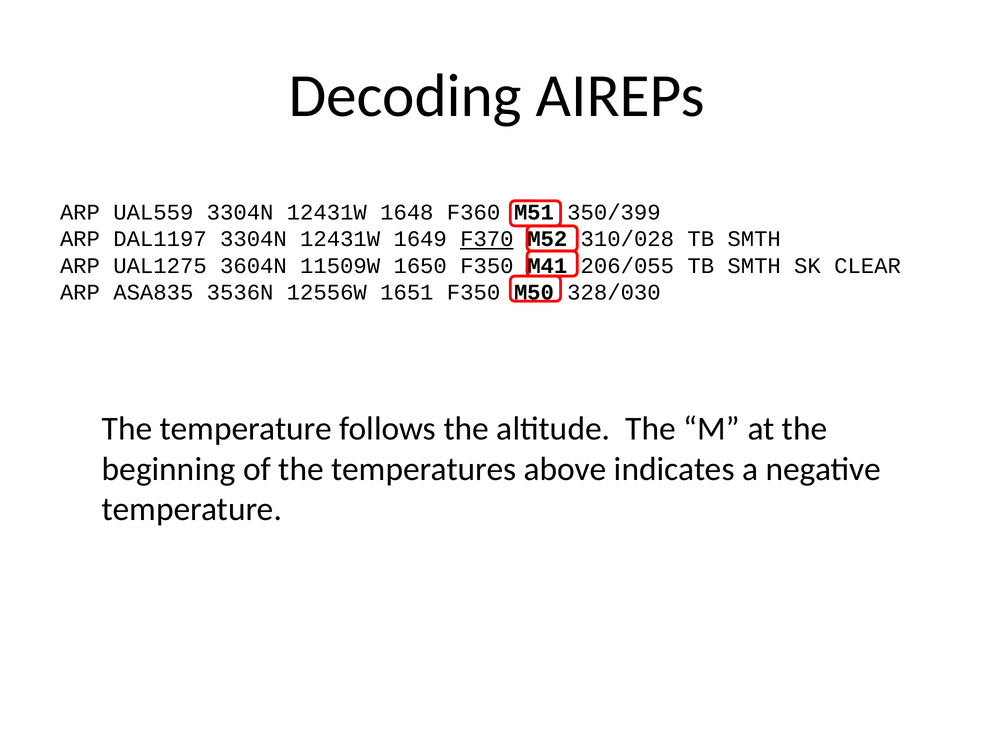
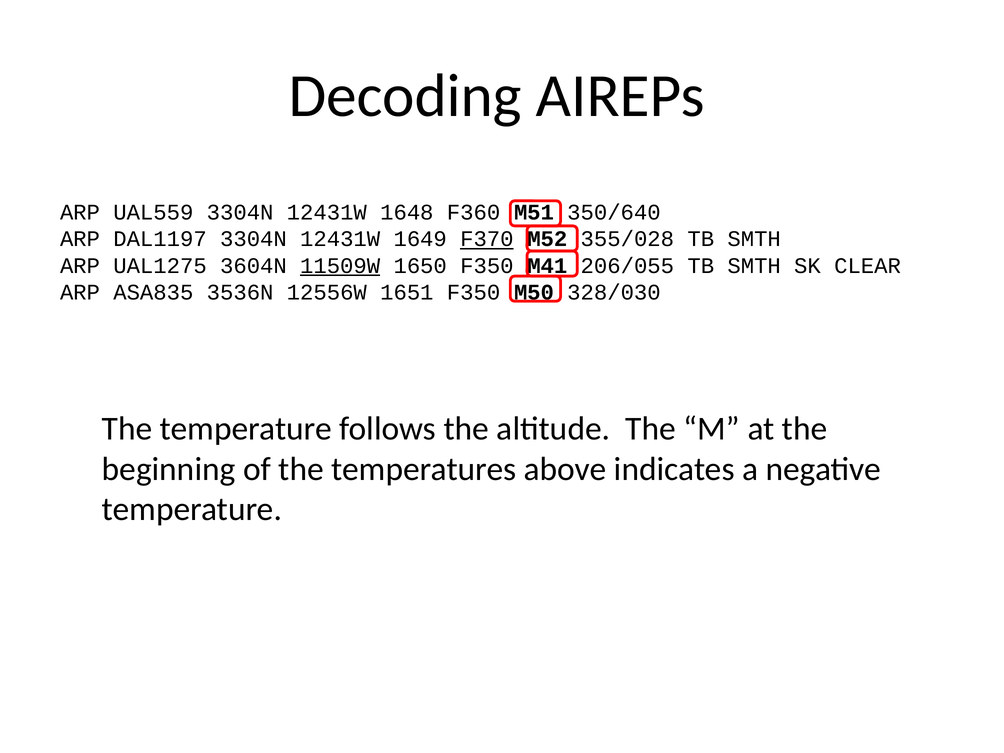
350/399: 350/399 -> 350/640
310/028: 310/028 -> 355/028
11509W underline: none -> present
